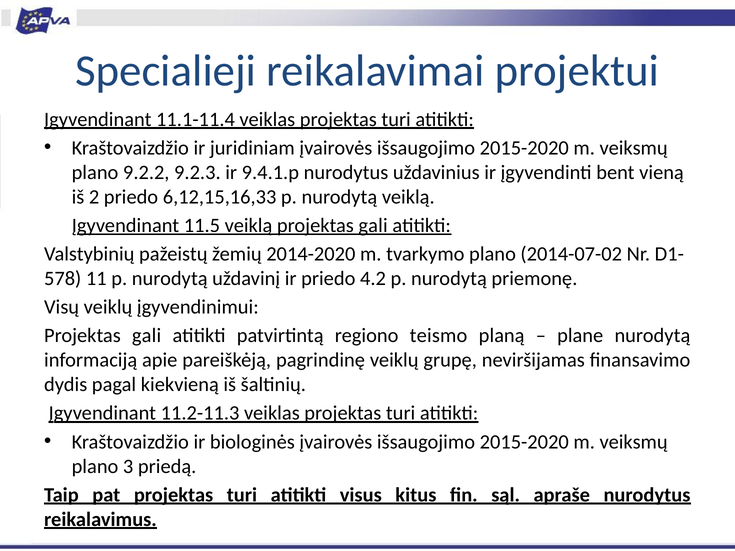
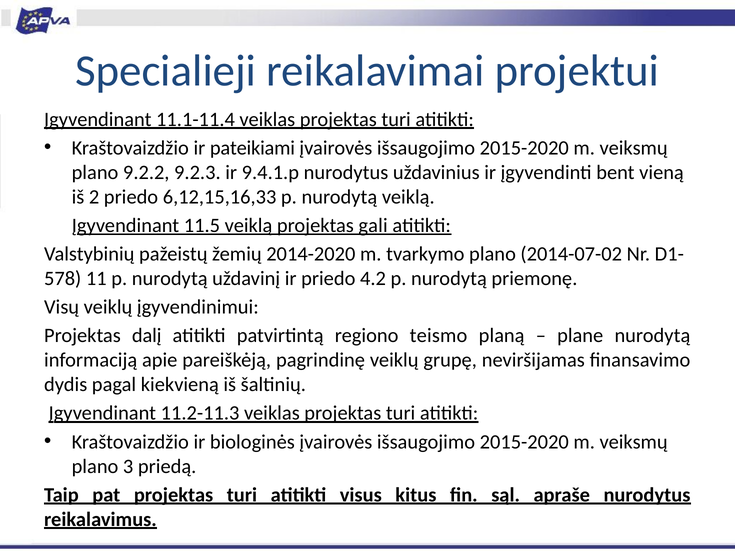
juridiniam: juridiniam -> pateikiami
gali at (147, 336): gali -> dalį
